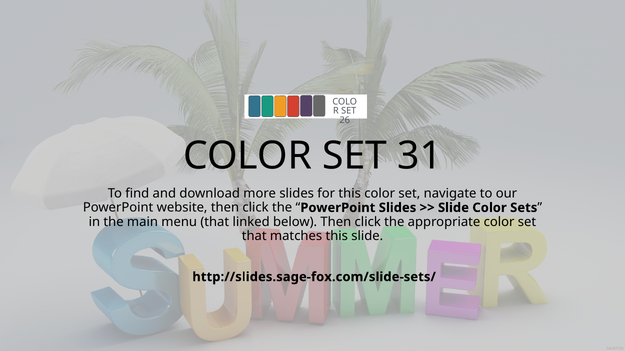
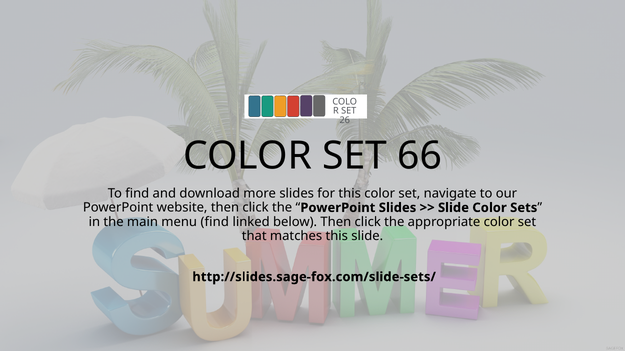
31: 31 -> 66
menu that: that -> find
